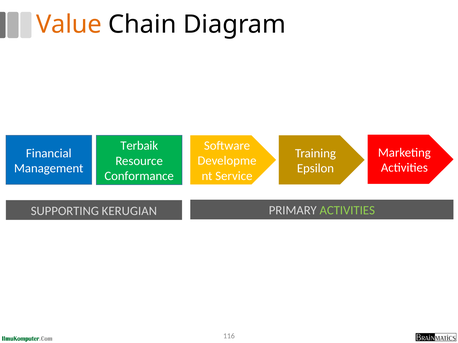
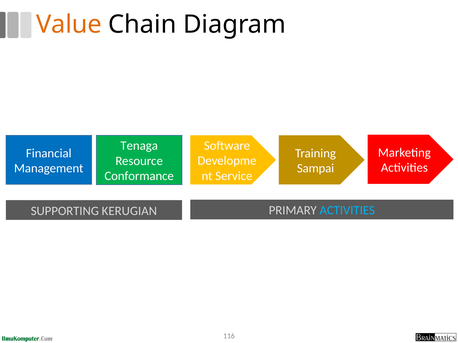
Terbaik: Terbaik -> Tenaga
Epsilon: Epsilon -> Sampai
ACTIVITIES at (347, 211) colour: light green -> light blue
